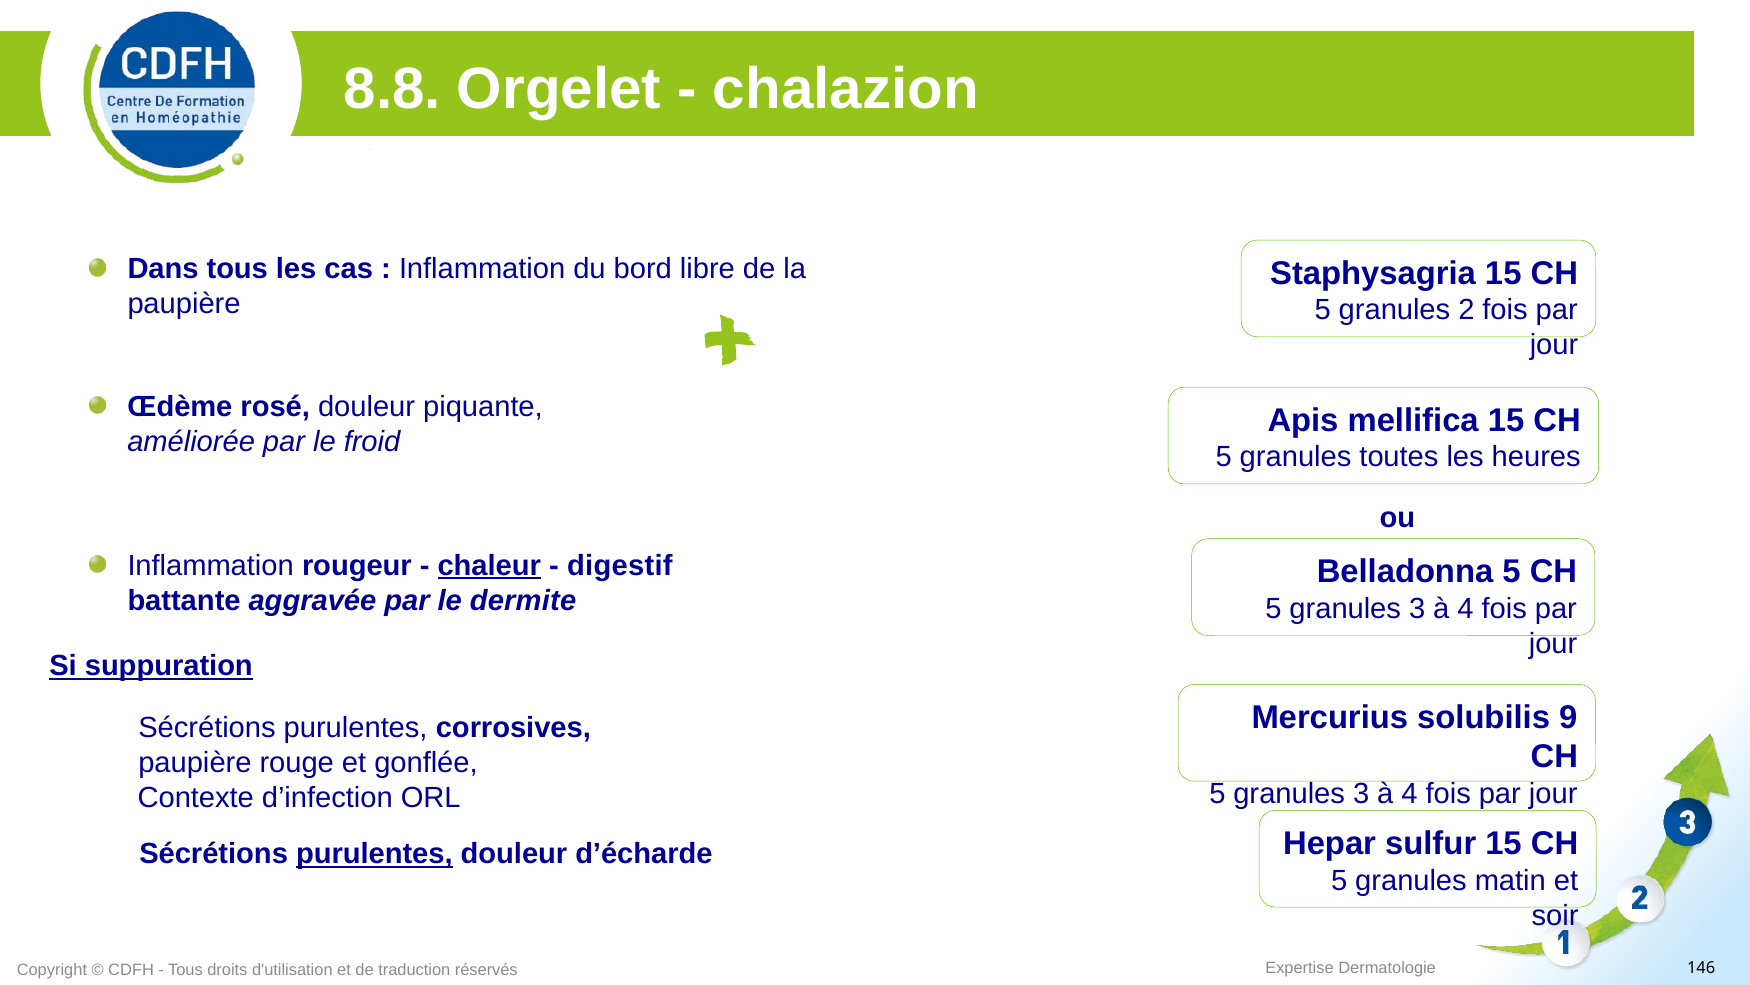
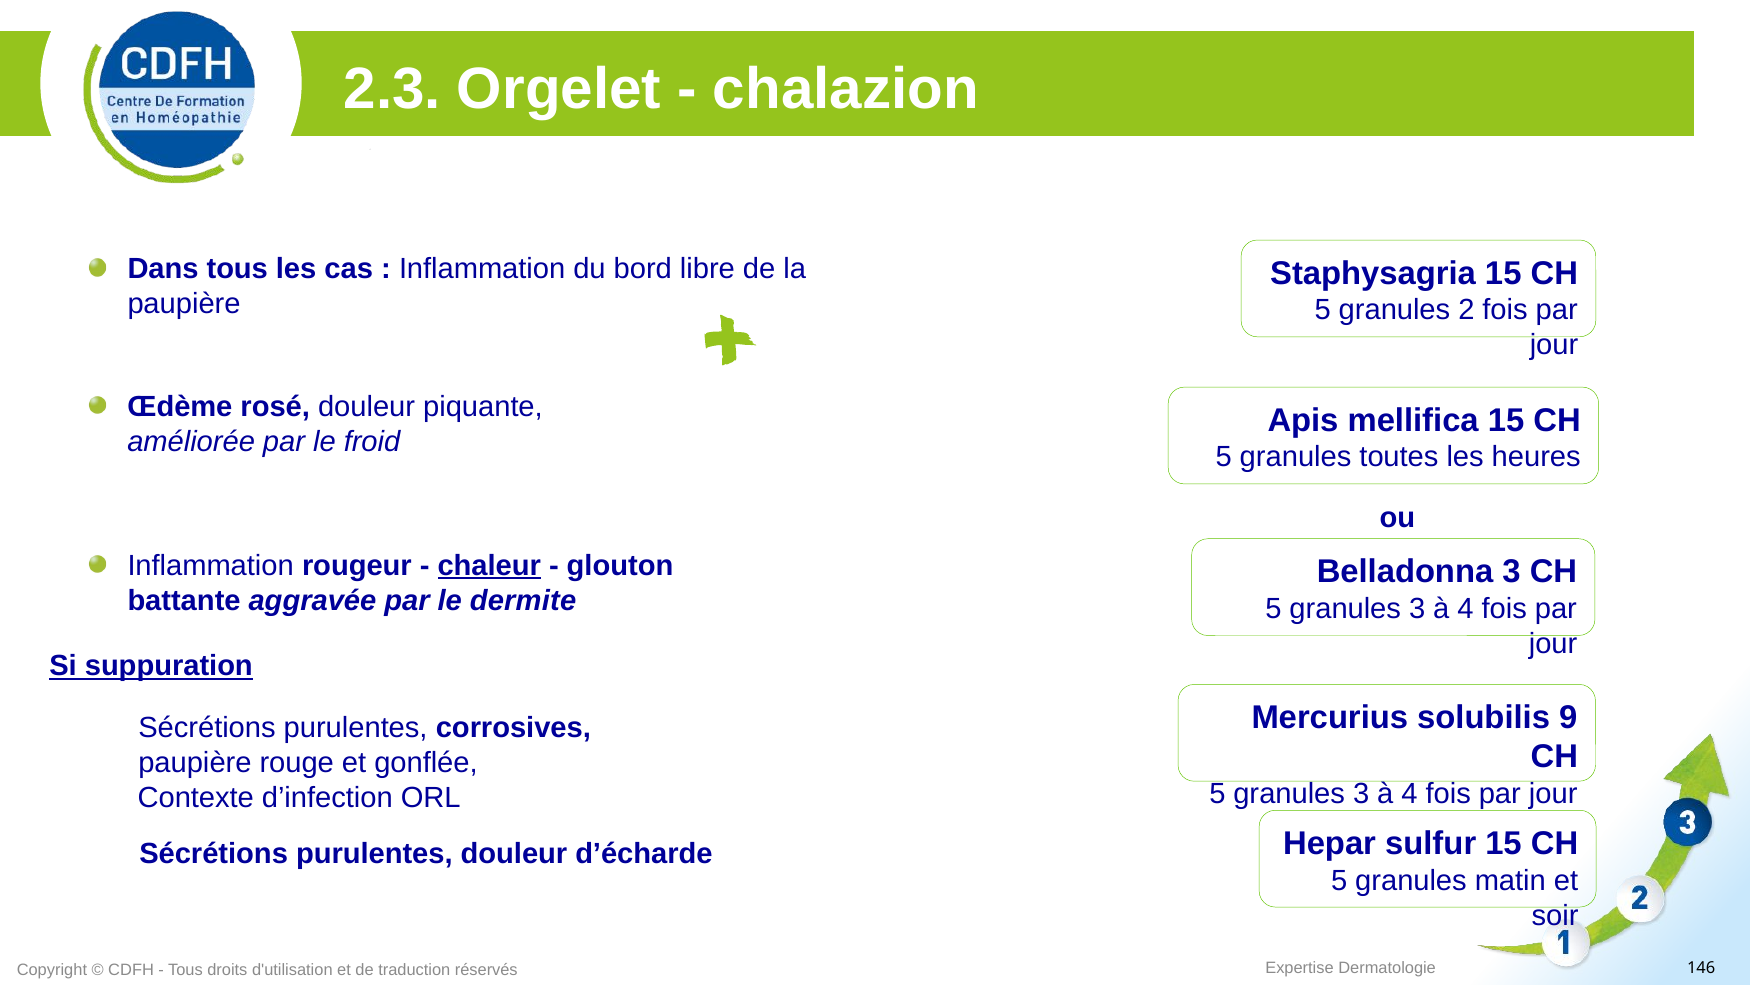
8.8: 8.8 -> 2.3
digestif: digestif -> glouton
Belladonna 5: 5 -> 3
purulentes at (374, 854) underline: present -> none
